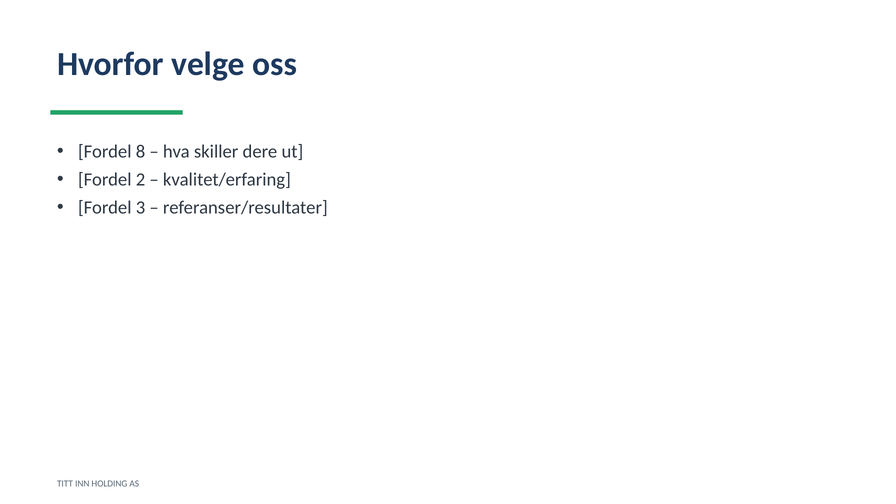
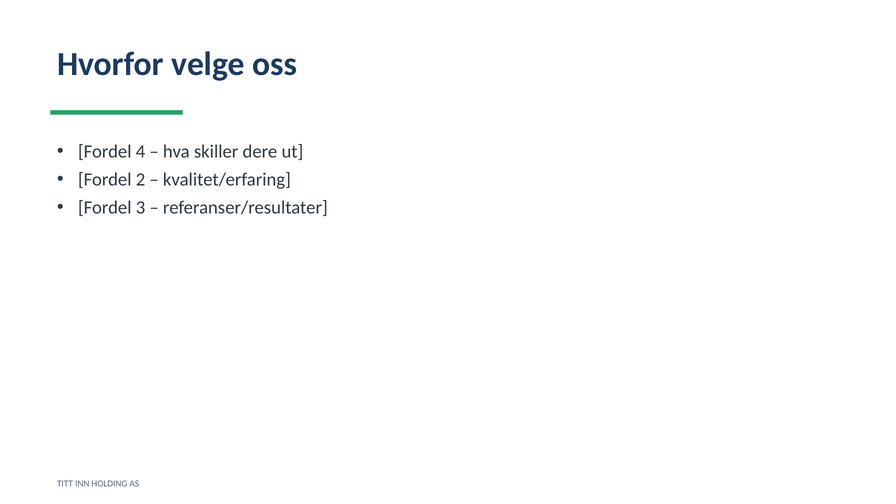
8: 8 -> 4
